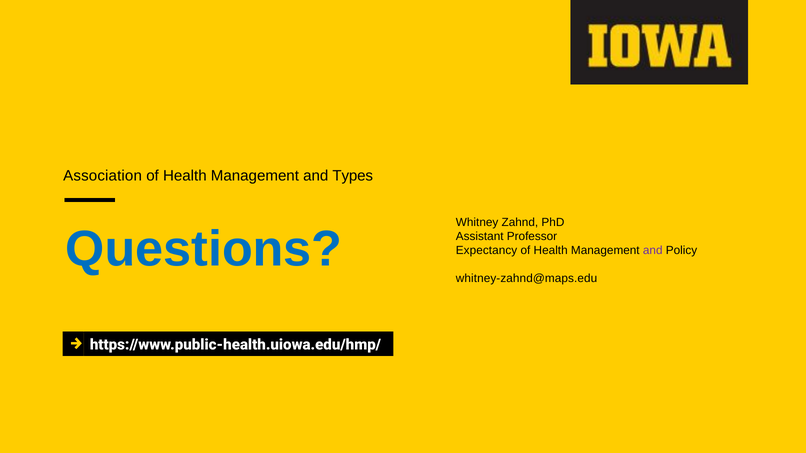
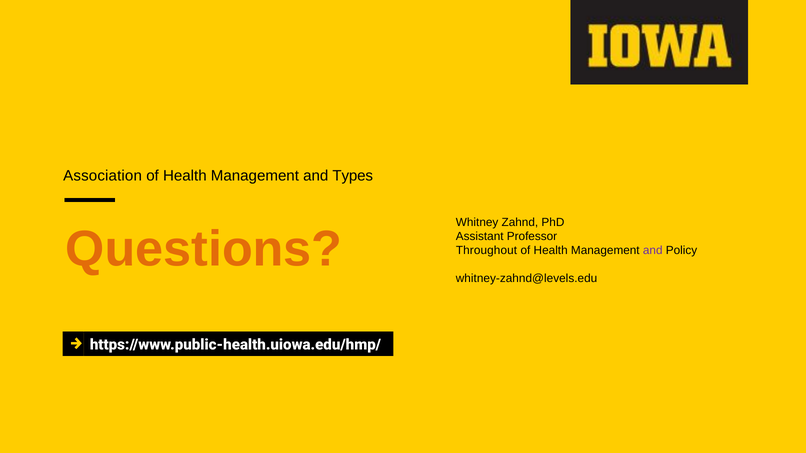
Questions colour: blue -> orange
Expectancy: Expectancy -> Throughout
whitney-zahnd@maps.edu: whitney-zahnd@maps.edu -> whitney-zahnd@levels.edu
